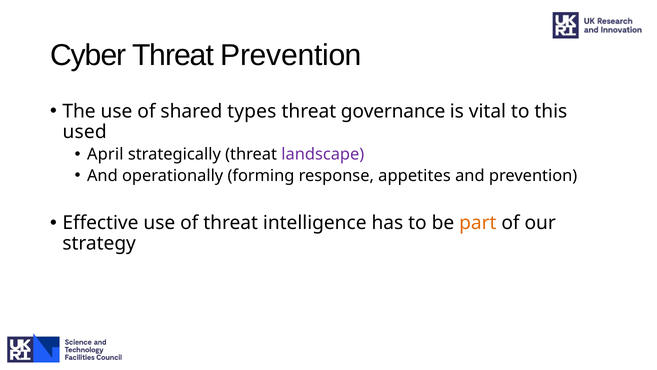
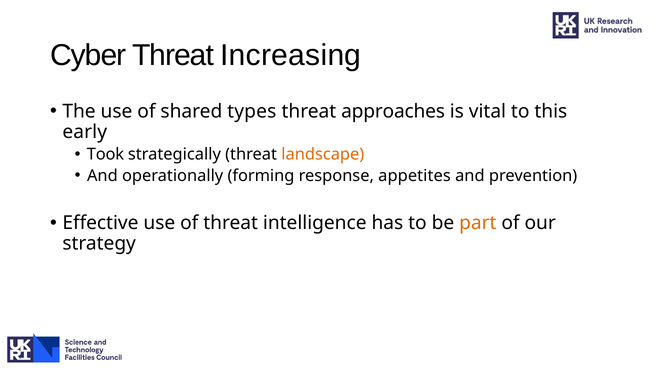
Threat Prevention: Prevention -> Increasing
governance: governance -> approaches
used: used -> early
April: April -> Took
landscape colour: purple -> orange
